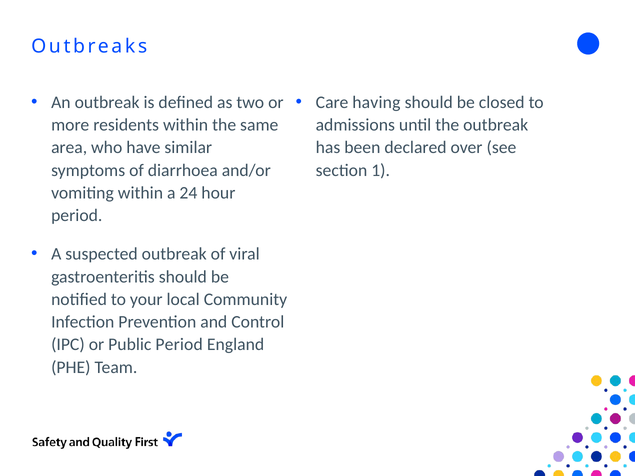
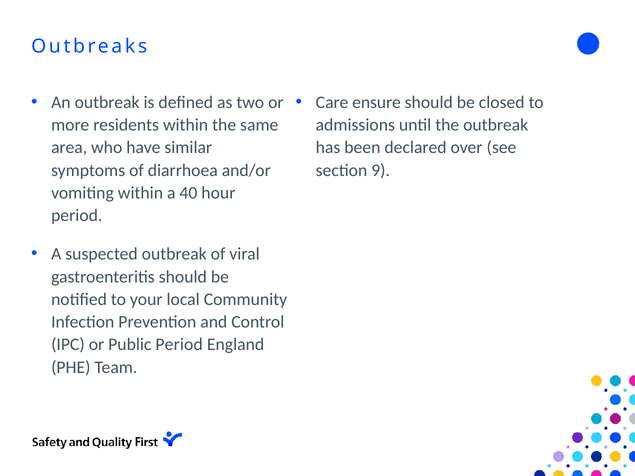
having: having -> ensure
1: 1 -> 9
24: 24 -> 40
